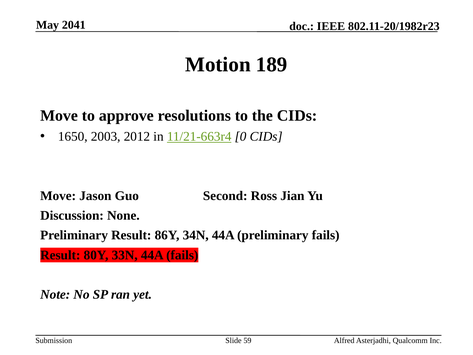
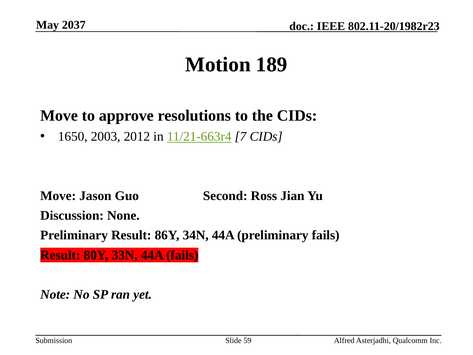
2041: 2041 -> 2037
0: 0 -> 7
